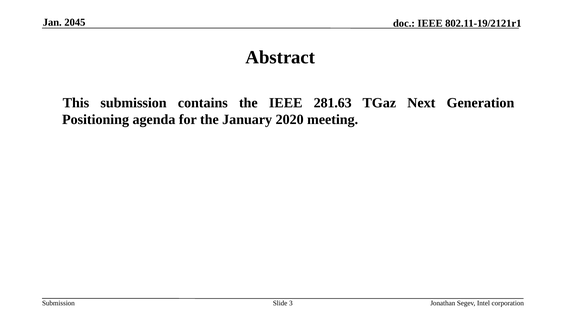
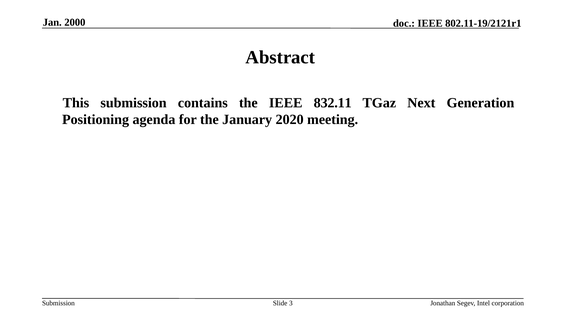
2045: 2045 -> 2000
281.63: 281.63 -> 832.11
